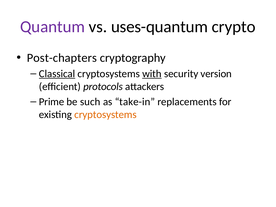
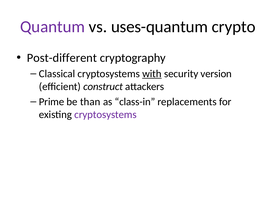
Post-chapters: Post-chapters -> Post-different
Classical underline: present -> none
protocols: protocols -> construct
such: such -> than
take-in: take-in -> class-in
cryptosystems at (106, 115) colour: orange -> purple
